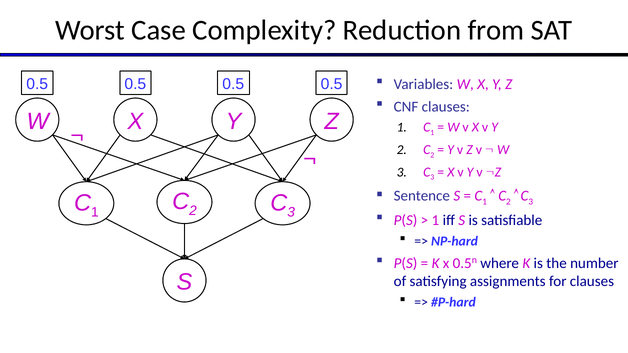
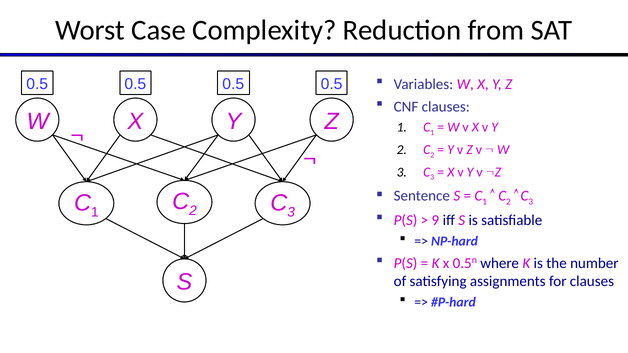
1 at (435, 220): 1 -> 9
